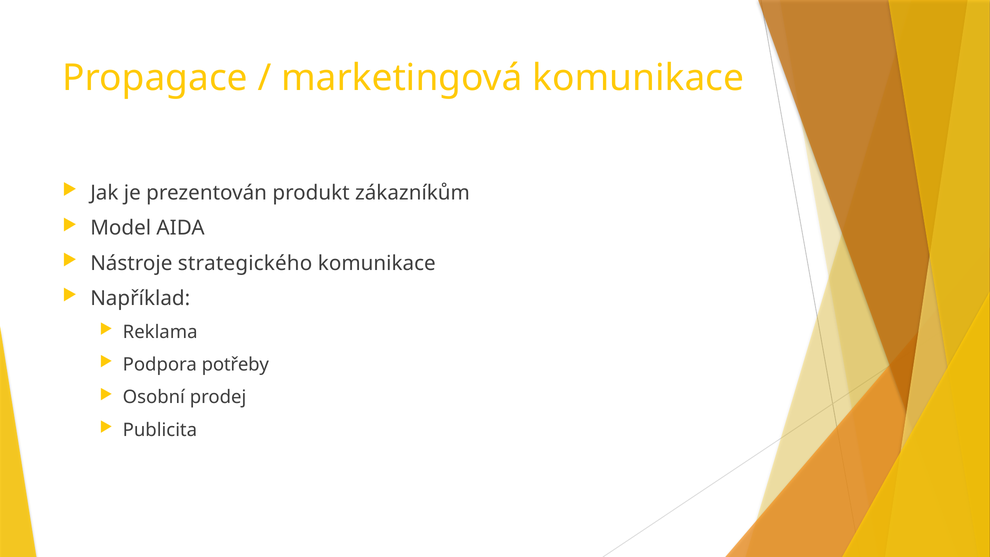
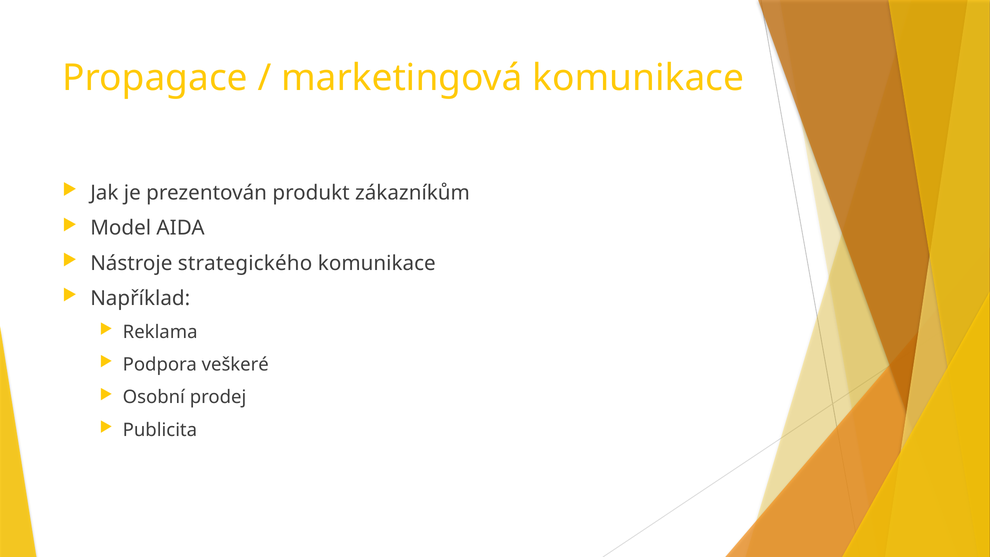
potřeby: potřeby -> veškeré
